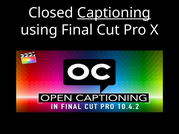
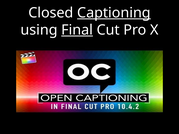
Final underline: none -> present
